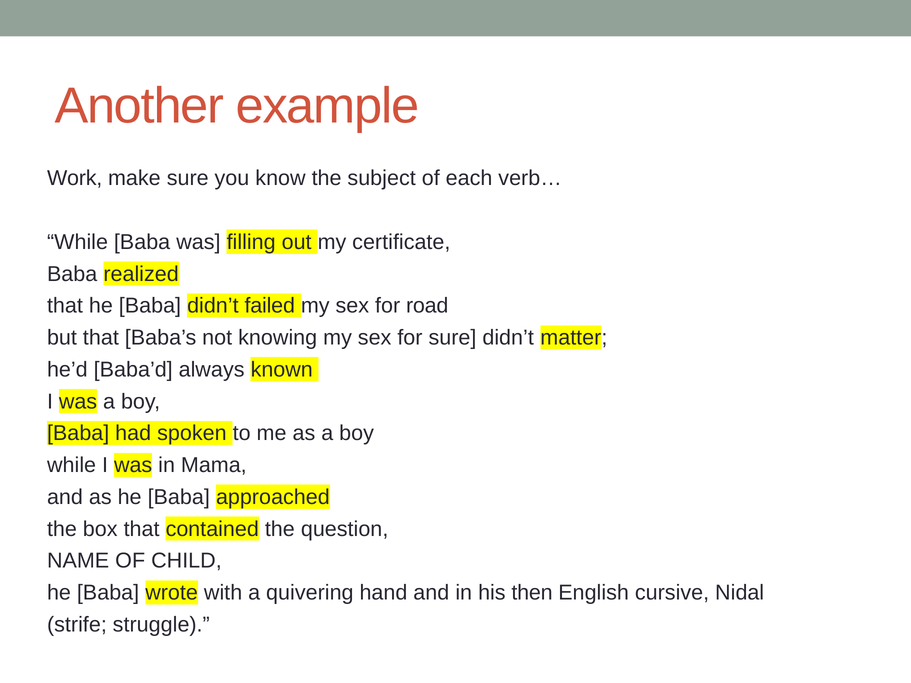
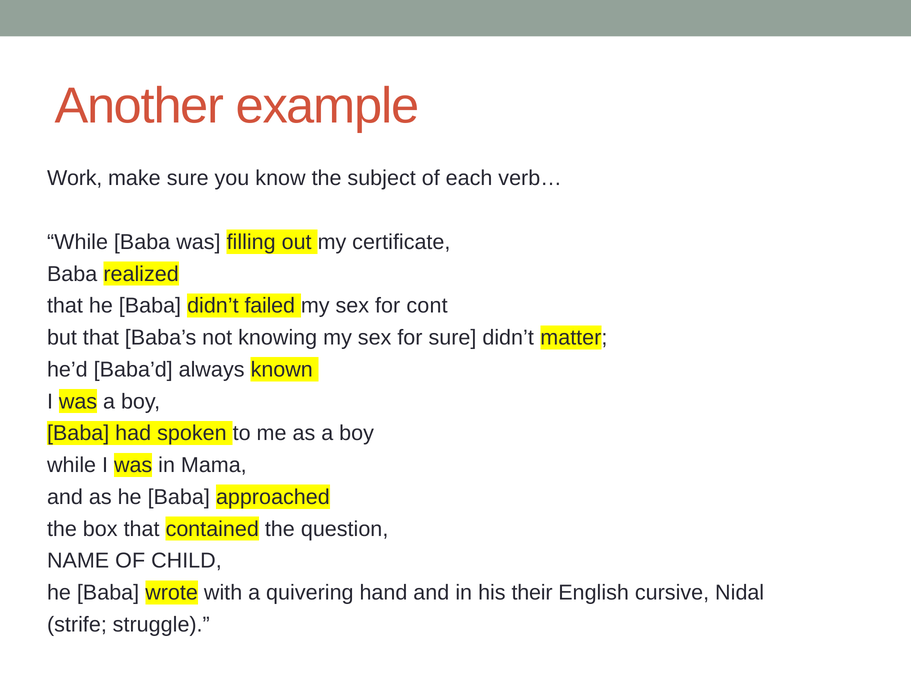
road: road -> cont
then: then -> their
